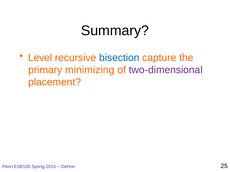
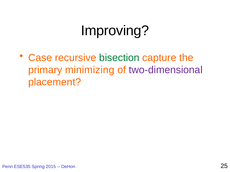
Summary: Summary -> Improving
Level: Level -> Case
bisection colour: blue -> green
